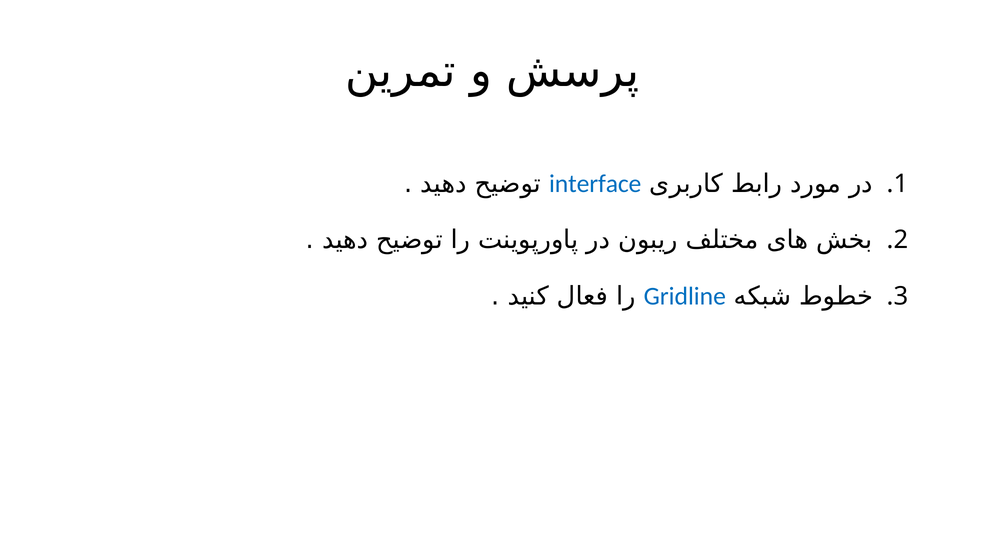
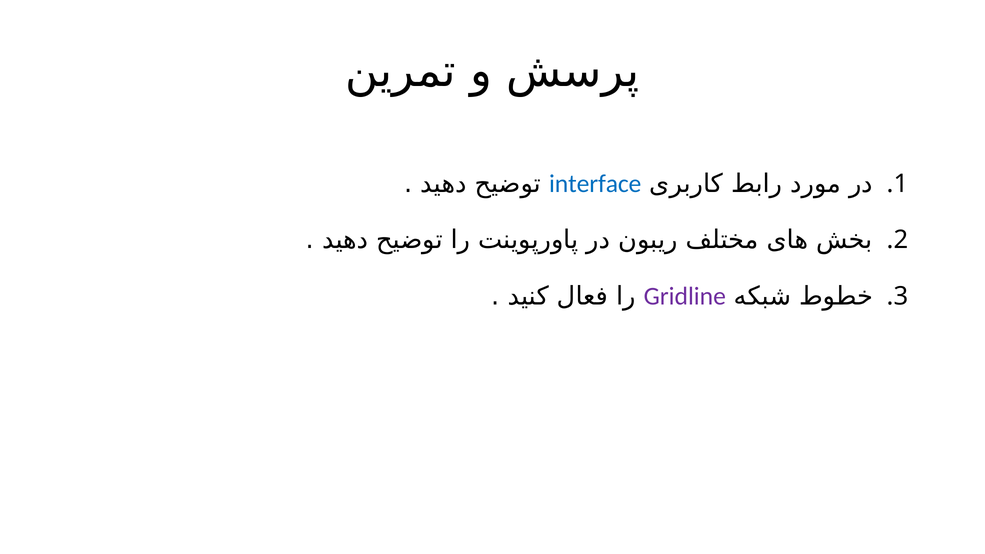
Gridline colour: blue -> purple
